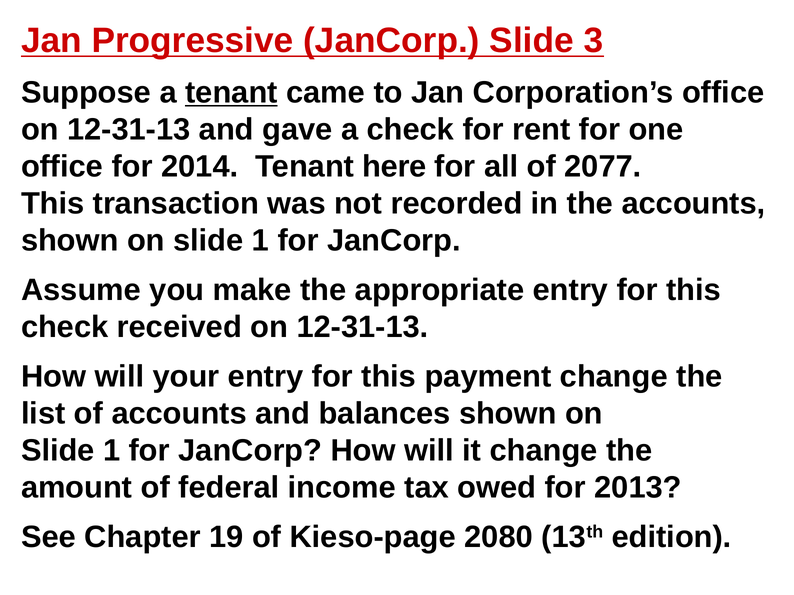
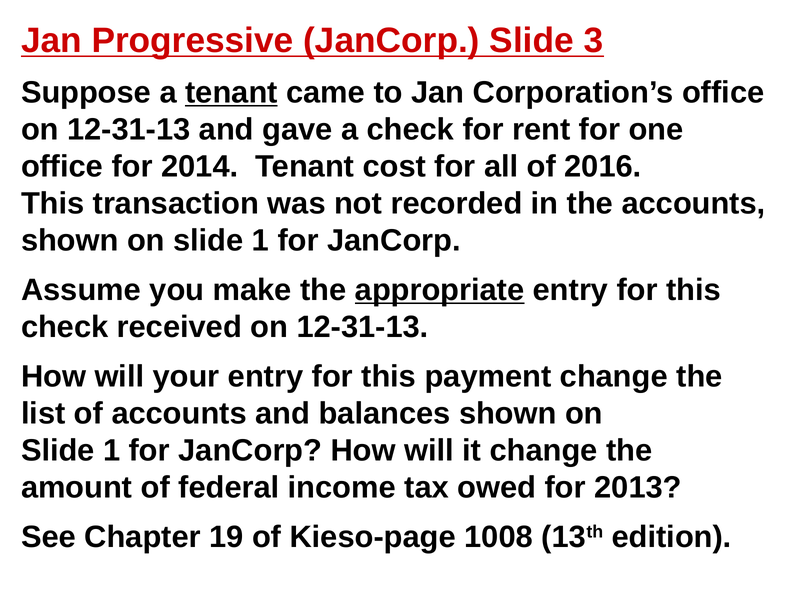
here: here -> cost
2077: 2077 -> 2016
appropriate underline: none -> present
2080: 2080 -> 1008
